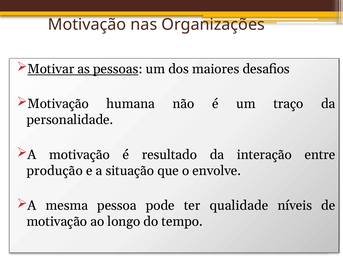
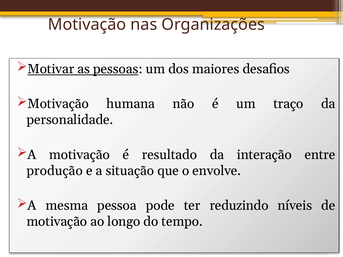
qualidade: qualidade -> reduzindo
